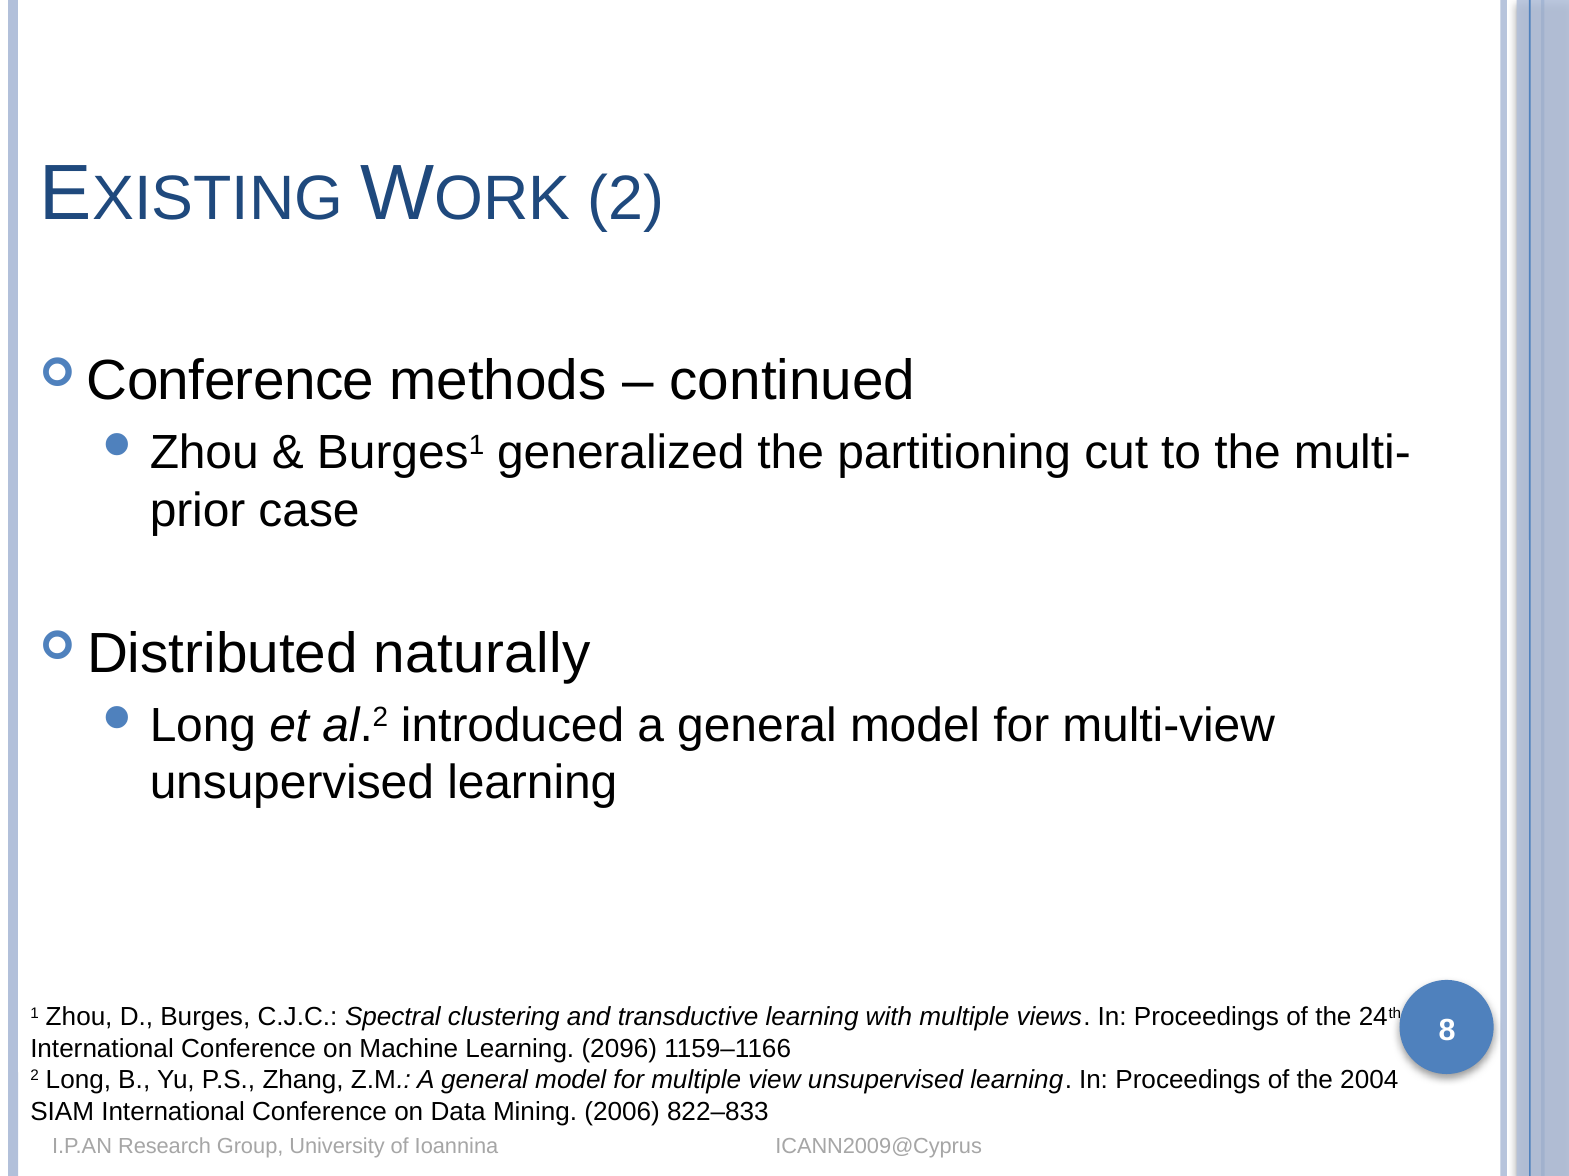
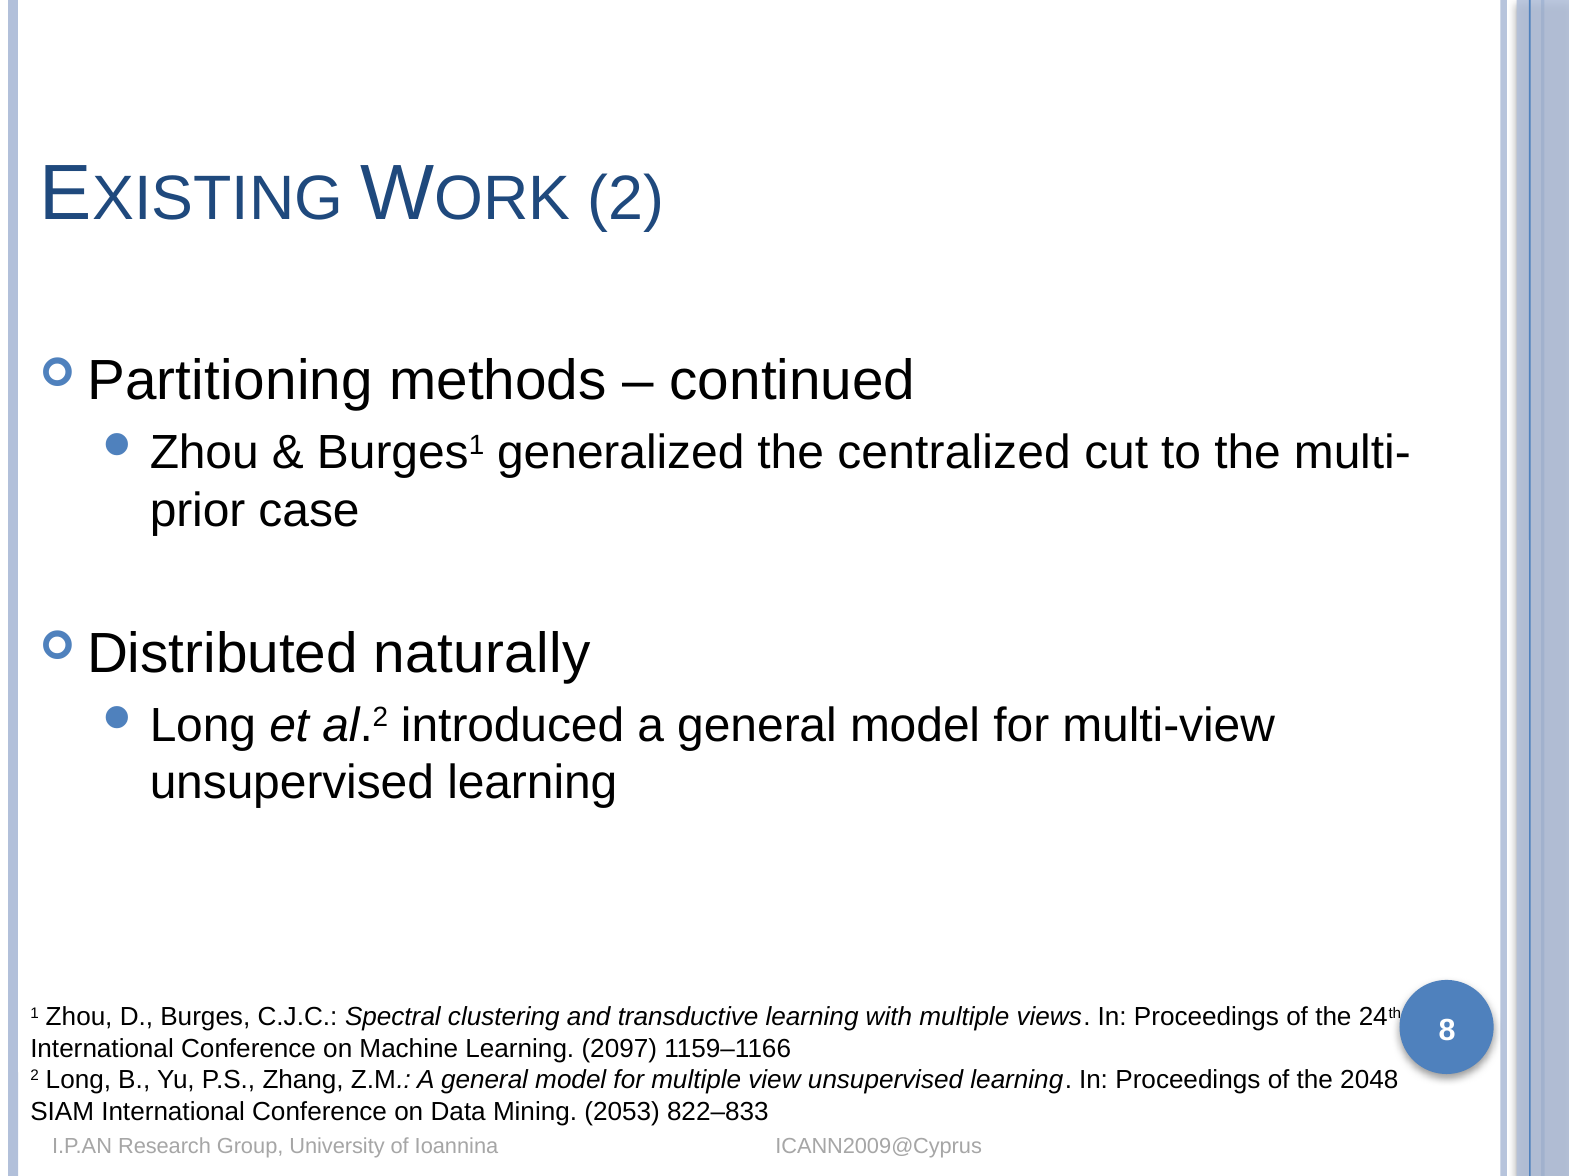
Conference at (231, 382): Conference -> Partitioning
partitioning: partitioning -> centralized
2096: 2096 -> 2097
2004: 2004 -> 2048
2006: 2006 -> 2053
